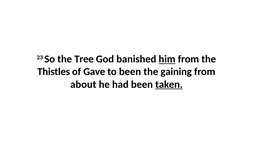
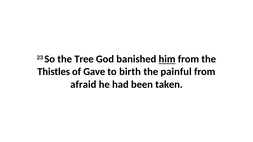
to been: been -> birth
gaining: gaining -> painful
about: about -> afraid
taken underline: present -> none
